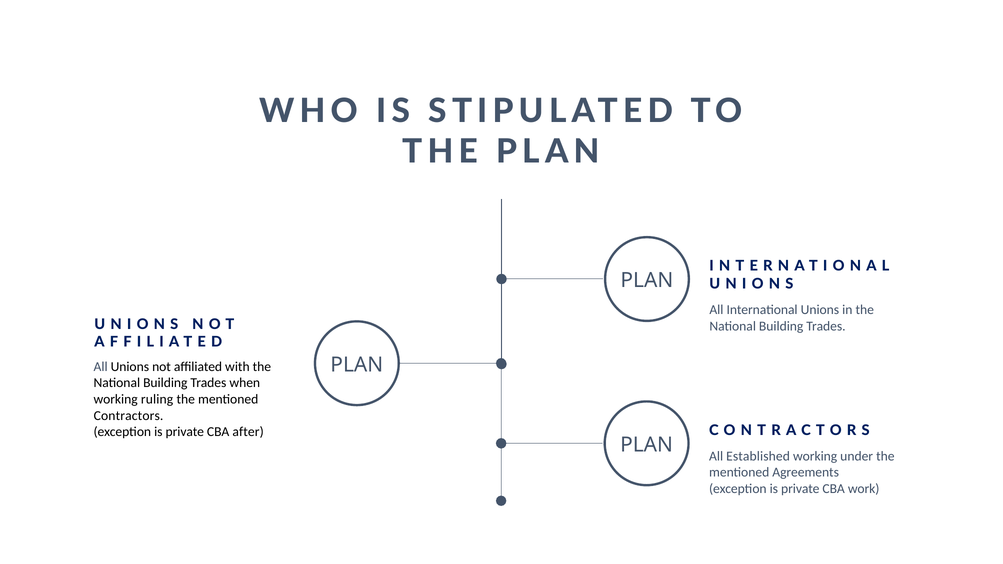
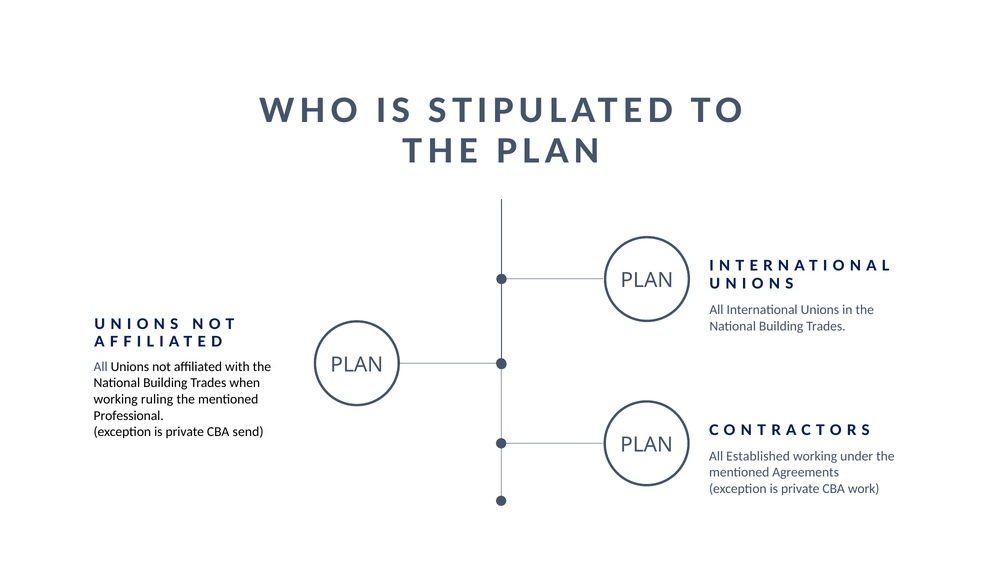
Contractors: Contractors -> Professional
after: after -> send
